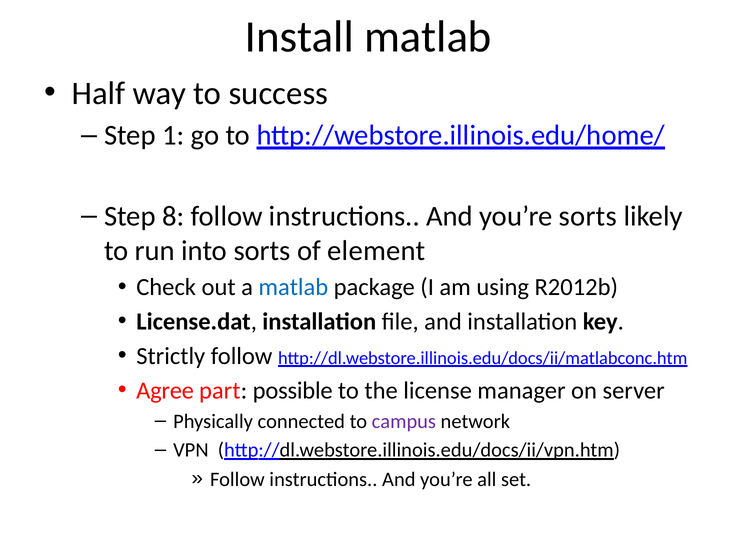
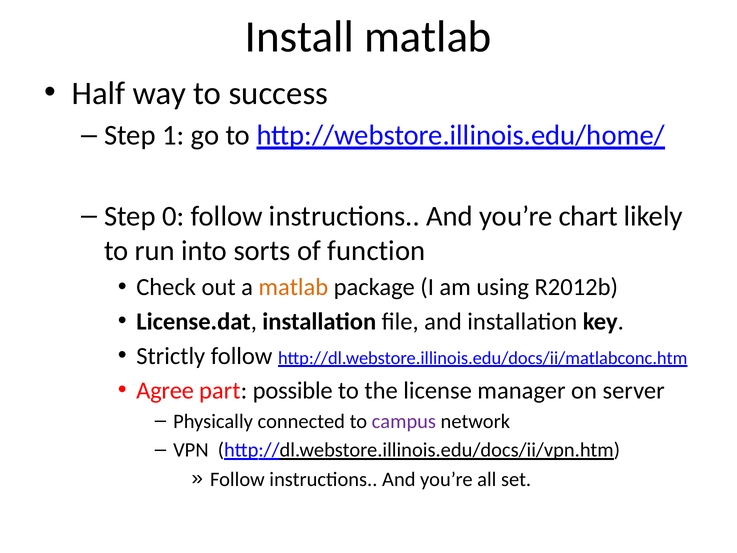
8: 8 -> 0
you’re sorts: sorts -> chart
element: element -> function
matlab at (293, 287) colour: blue -> orange
